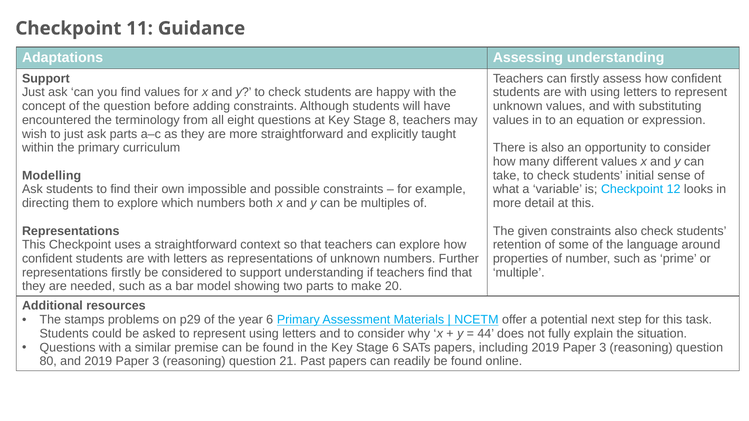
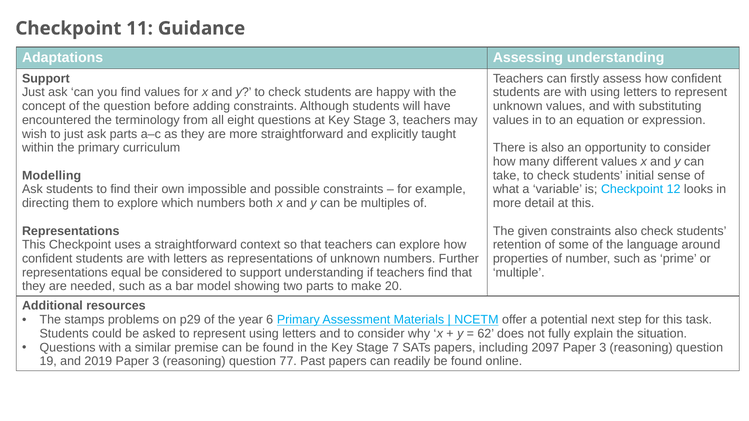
Stage 8: 8 -> 3
representations firstly: firstly -> equal
44: 44 -> 62
Stage 6: 6 -> 7
including 2019: 2019 -> 2097
80: 80 -> 19
21: 21 -> 77
